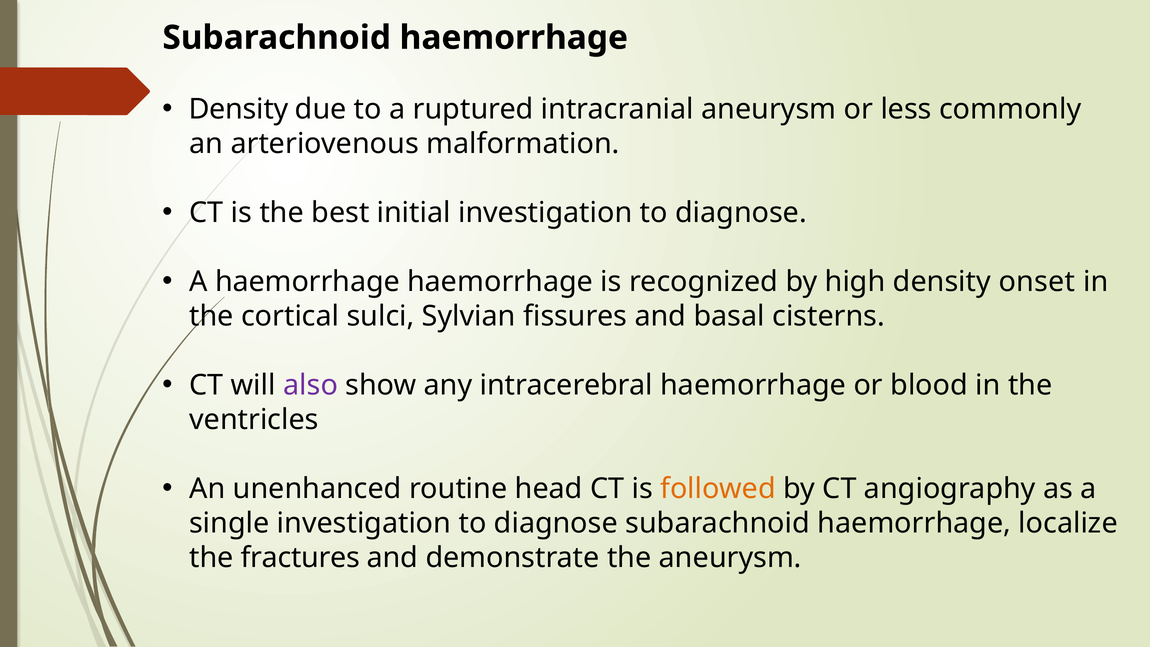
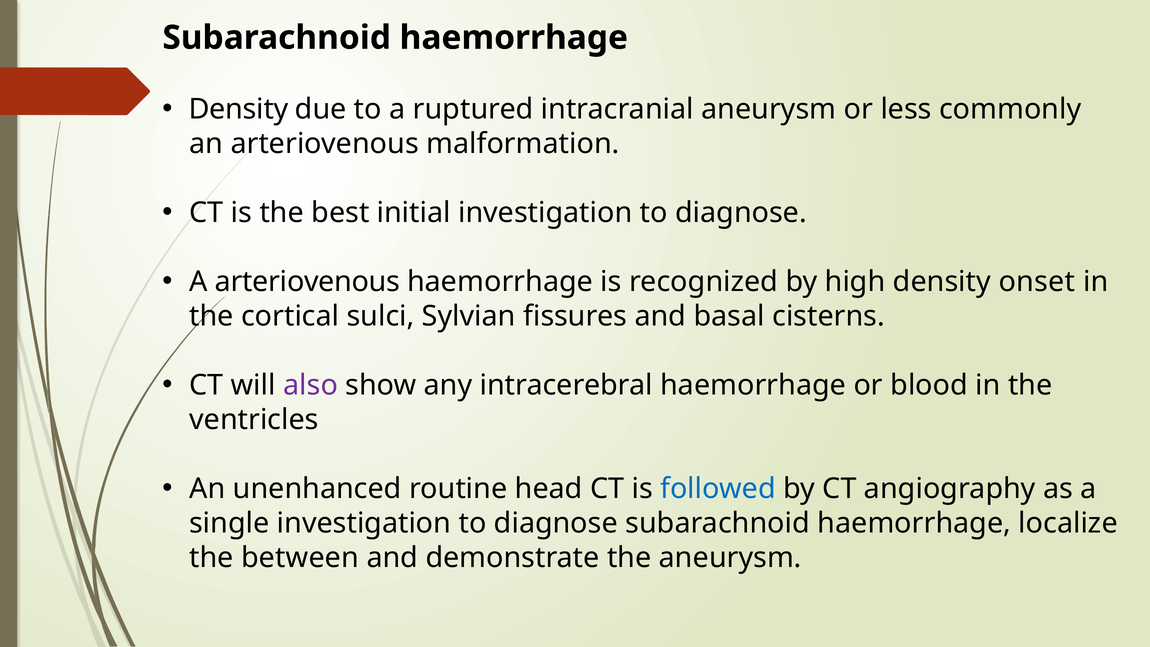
A haemorrhage: haemorrhage -> arteriovenous
followed colour: orange -> blue
fractures: fractures -> between
